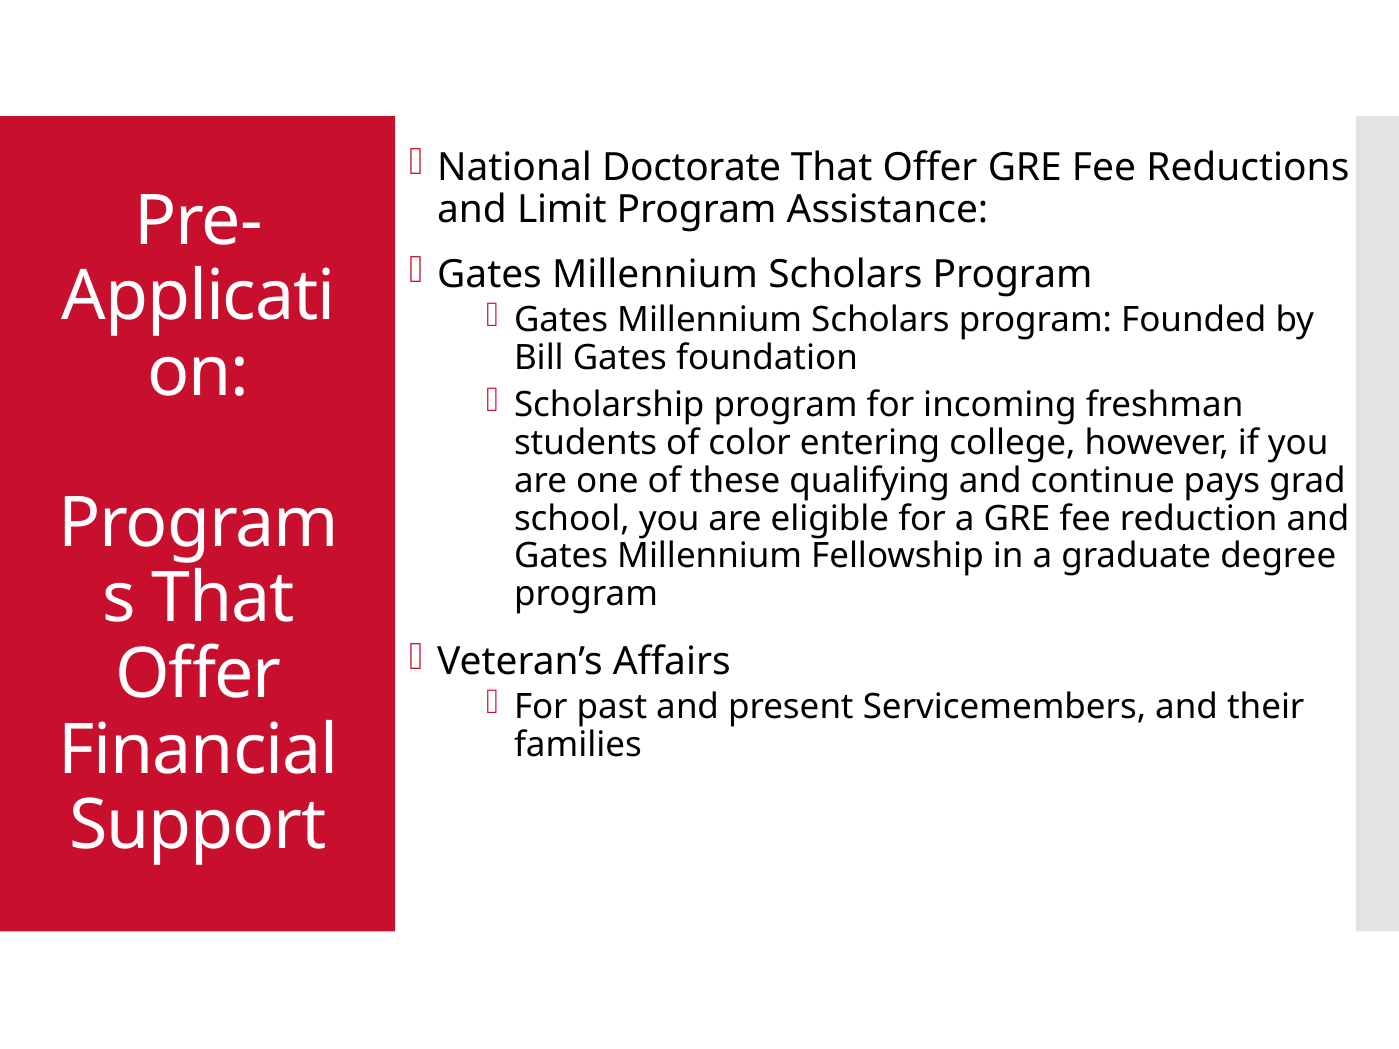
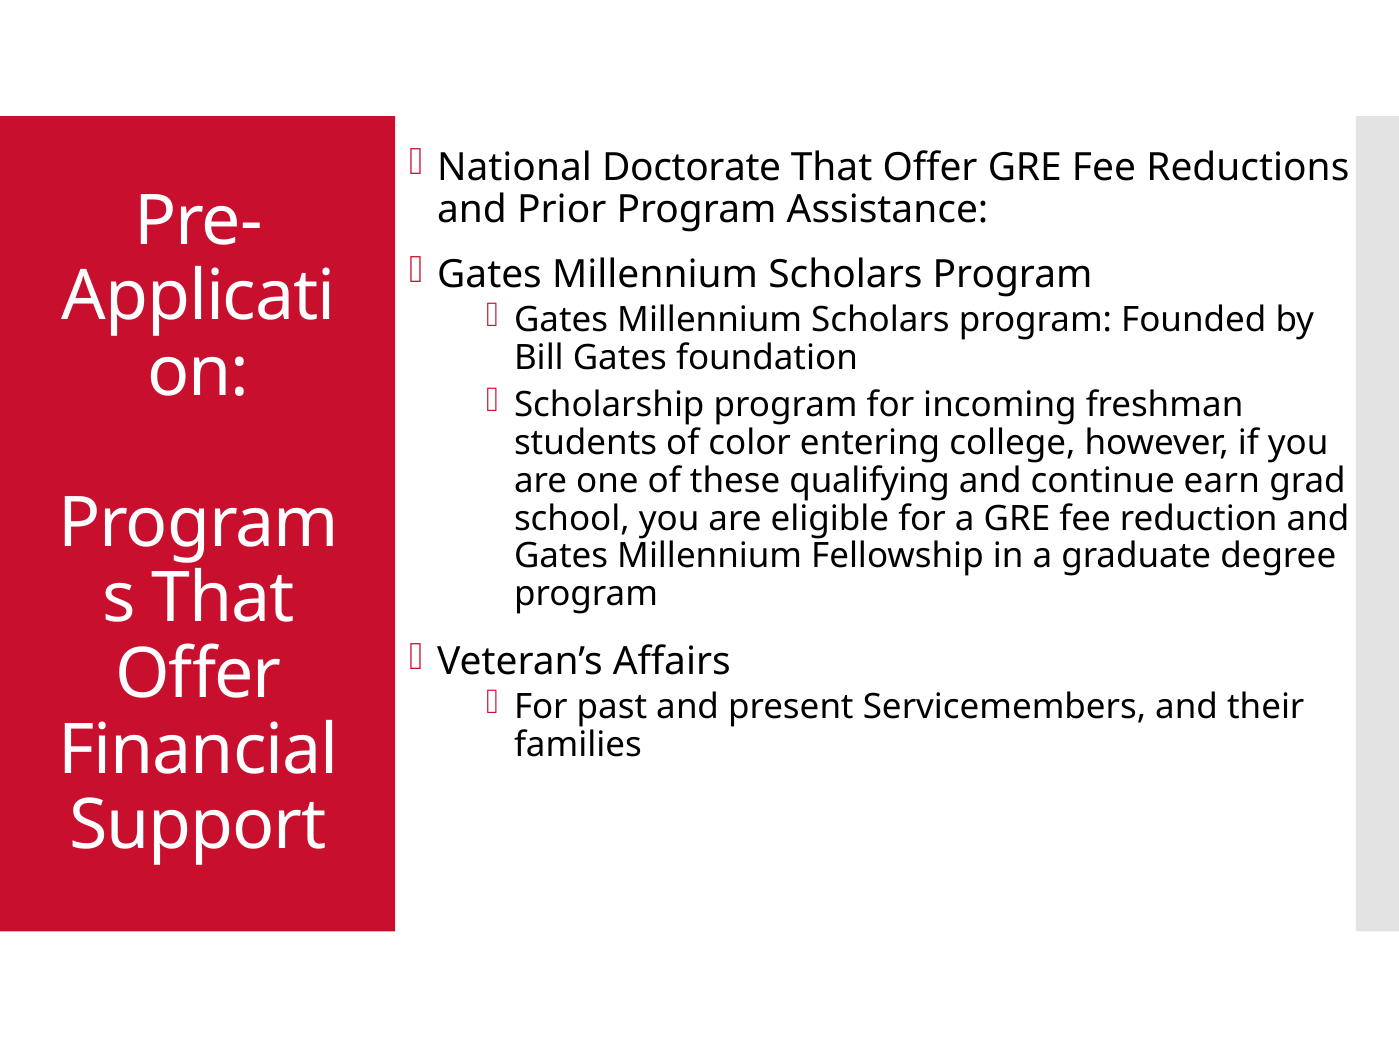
Limit: Limit -> Prior
pays: pays -> earn
